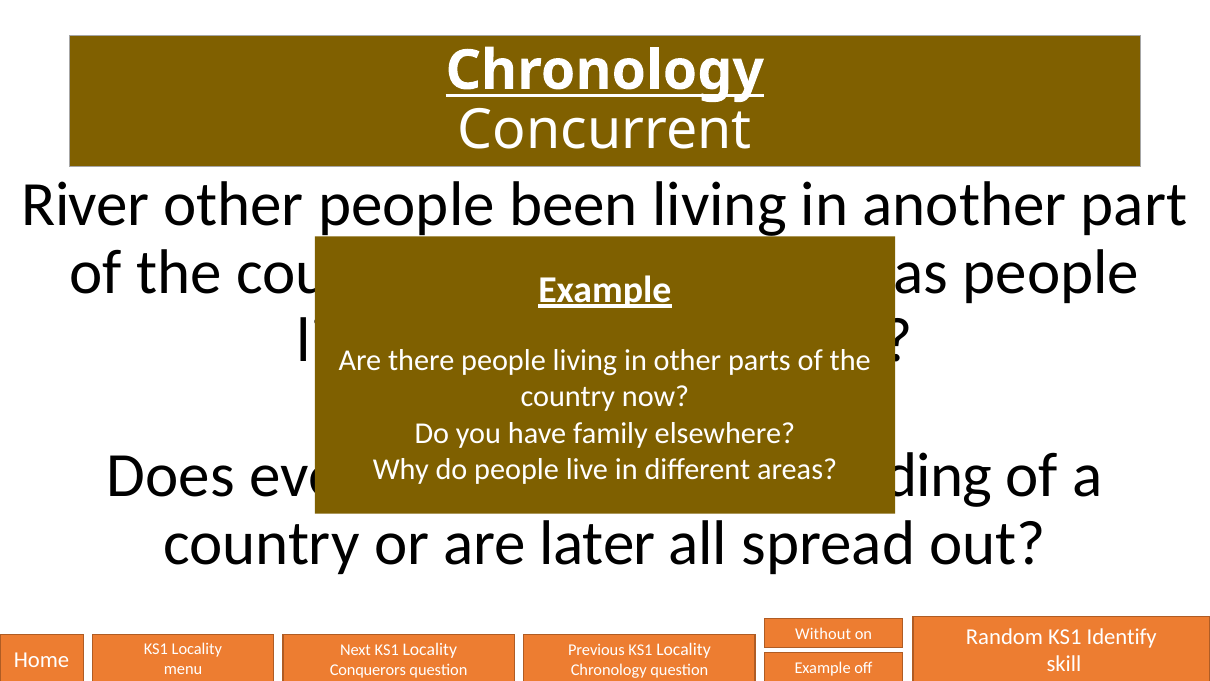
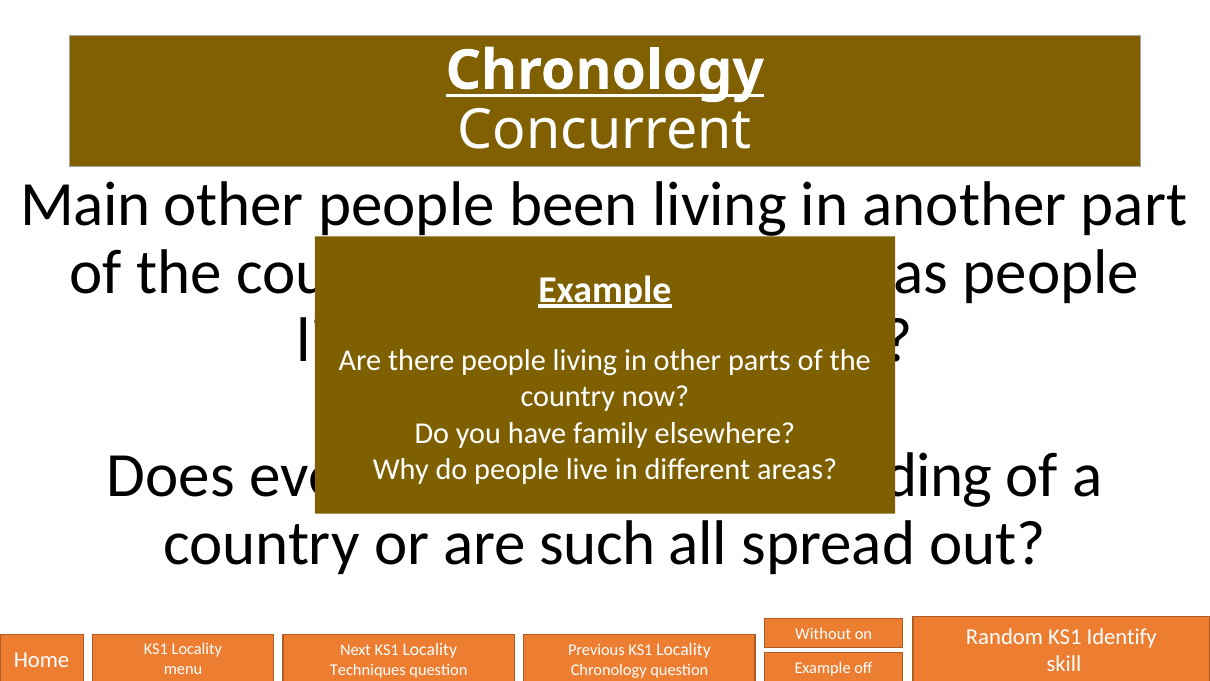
River: River -> Main
later: later -> such
Conquerors: Conquerors -> Techniques
